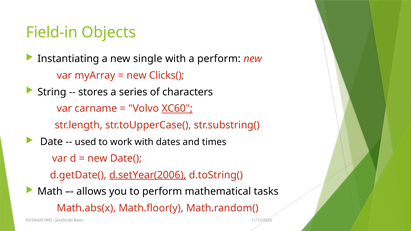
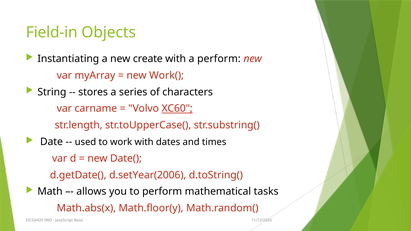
single: single -> create
Clicks(: Clicks( -> Work(
d.setYear(2006 underline: present -> none
